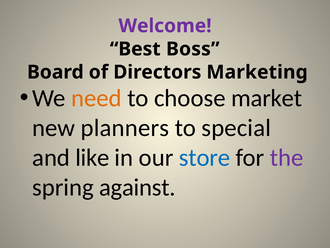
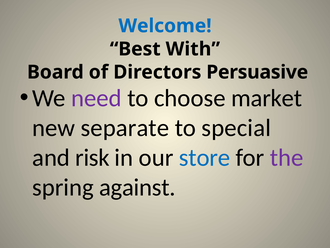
Welcome colour: purple -> blue
Boss: Boss -> With
Marketing: Marketing -> Persuasive
need colour: orange -> purple
planners: planners -> separate
like: like -> risk
